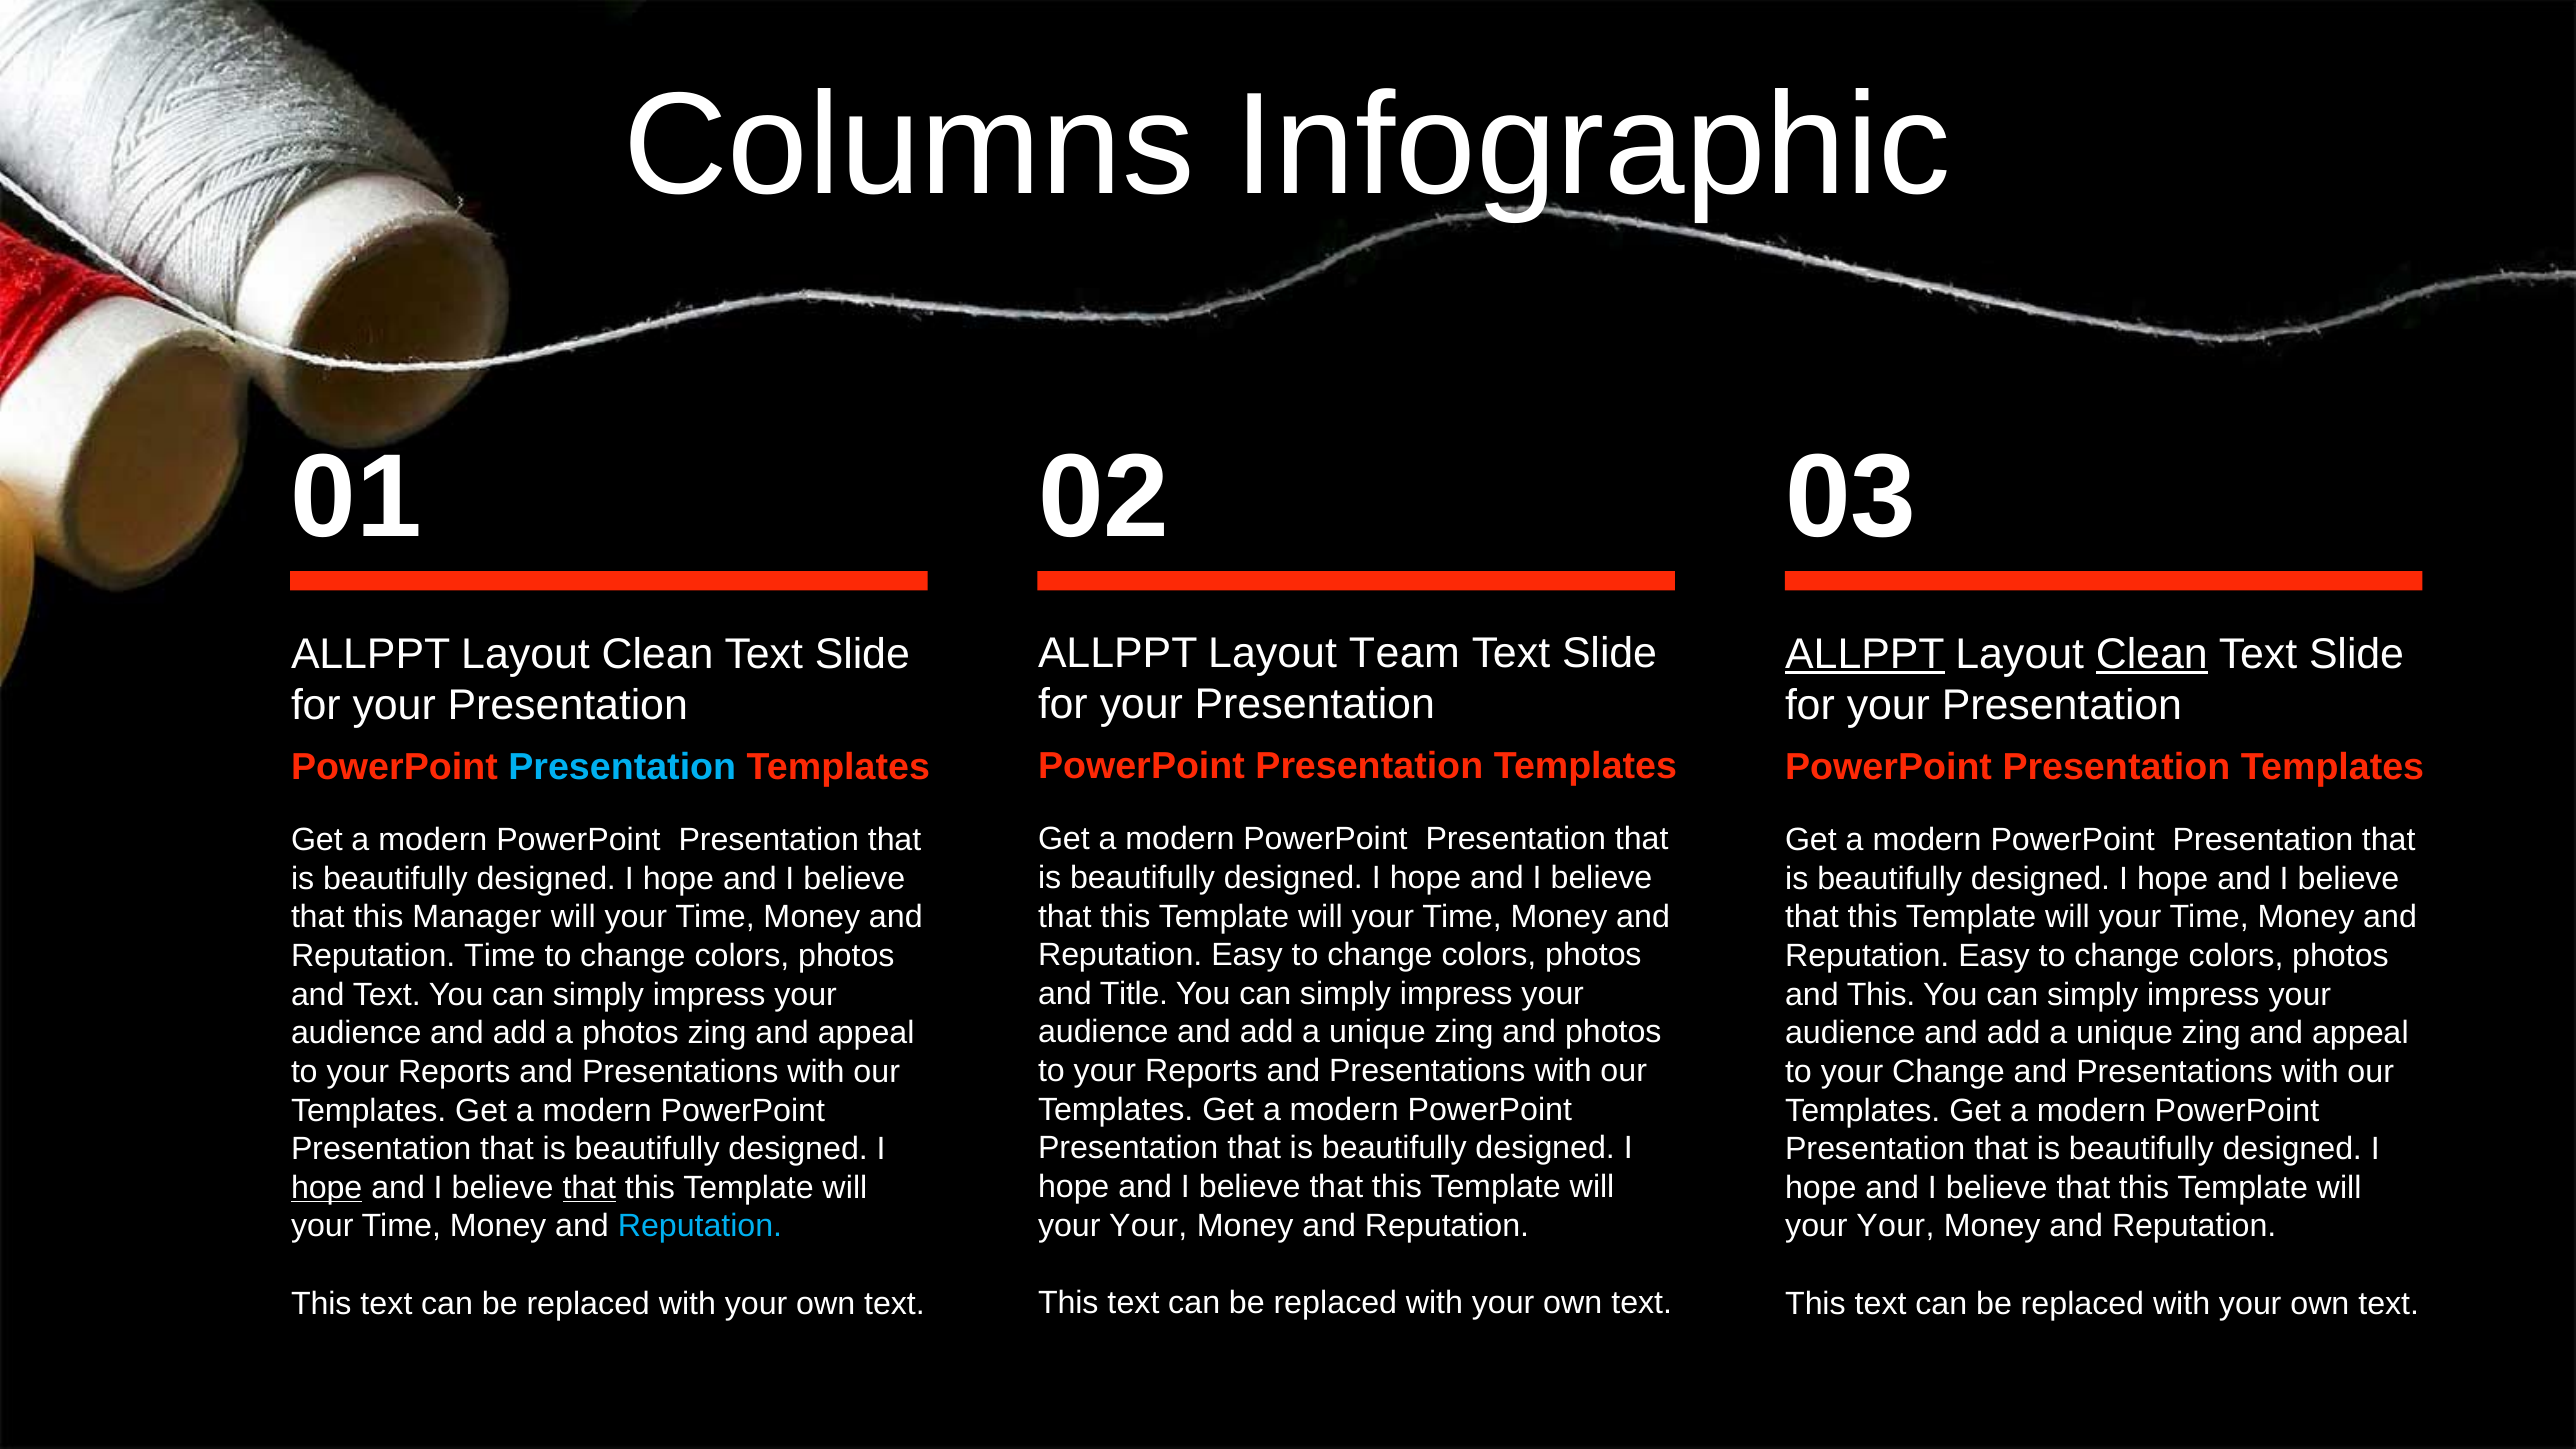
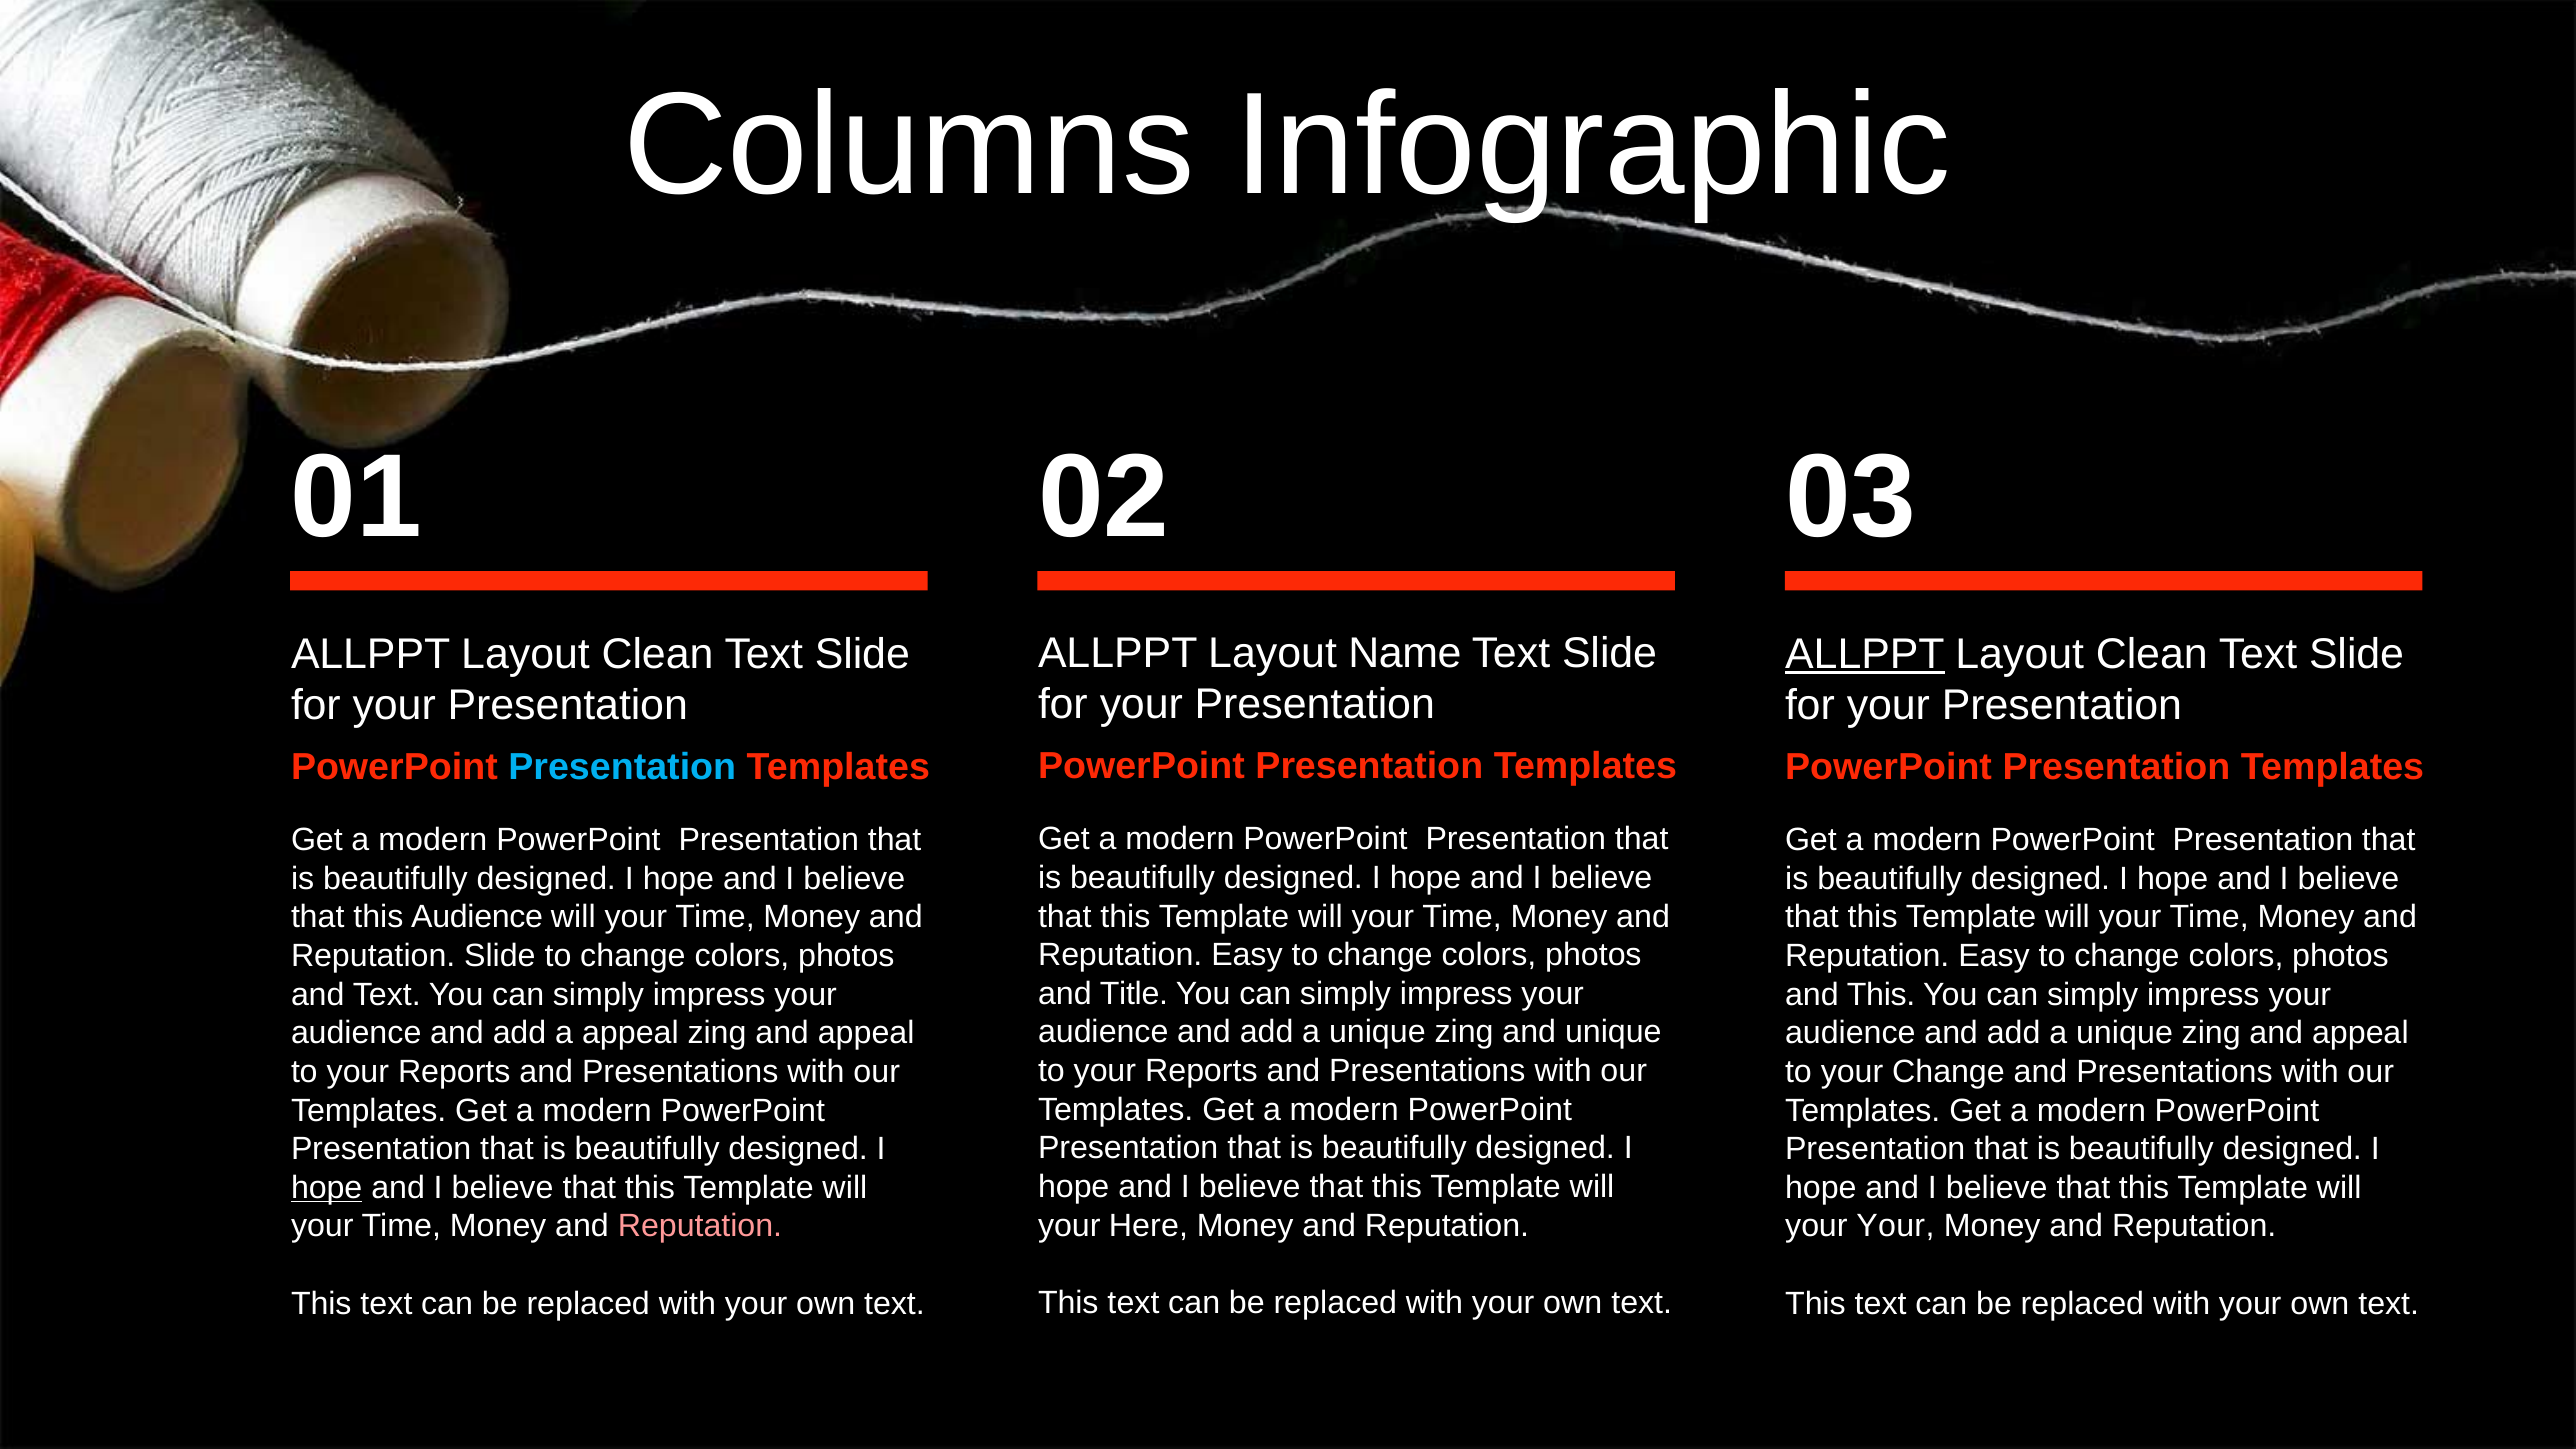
Team: Team -> Name
Clean at (2152, 654) underline: present -> none
this Manager: Manager -> Audience
Reputation Time: Time -> Slide
and photos: photos -> unique
a photos: photos -> appeal
that at (589, 1188) underline: present -> none
Your at (1148, 1226): Your -> Here
Reputation at (700, 1226) colour: light blue -> pink
